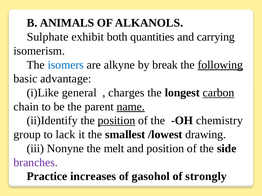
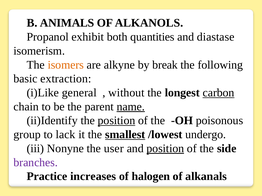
Sulphate: Sulphate -> Propanol
carrying: carrying -> diastase
isomers colour: blue -> orange
following underline: present -> none
advantage: advantage -> extraction
charges: charges -> without
chemistry: chemistry -> poisonous
smallest underline: none -> present
drawing: drawing -> undergo
melt: melt -> user
position at (165, 149) underline: none -> present
gasohol: gasohol -> halogen
strongly: strongly -> alkanals
